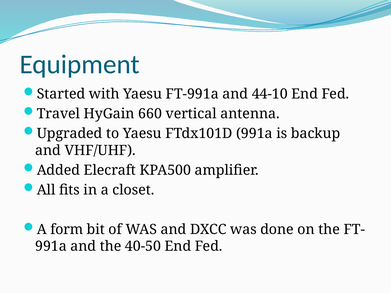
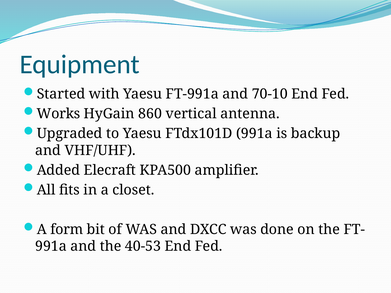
44-10: 44-10 -> 70-10
Travel: Travel -> Works
660: 660 -> 860
40-50: 40-50 -> 40-53
